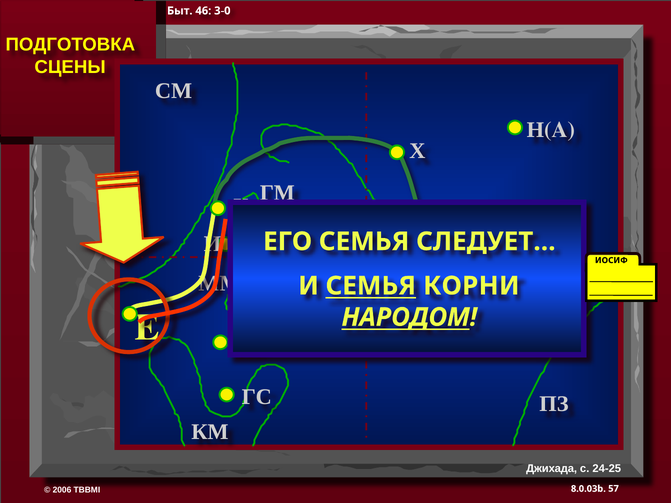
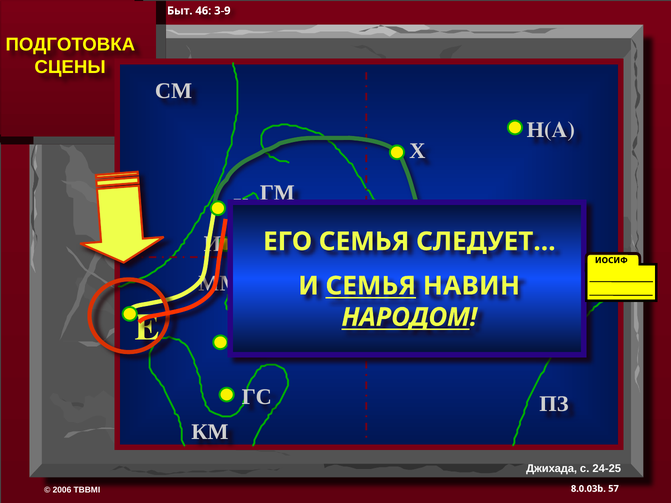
3-0: 3-0 -> 3-9
КОРНИ: КОРНИ -> НАВИН
